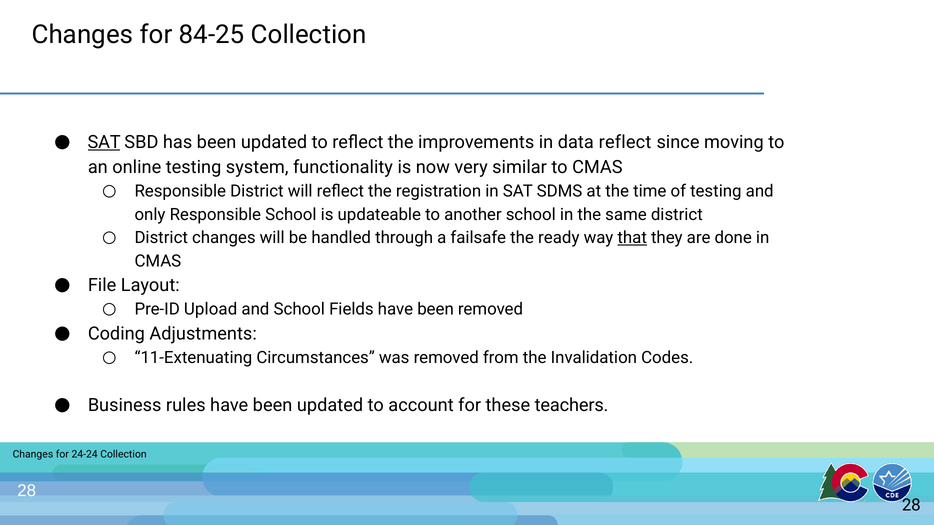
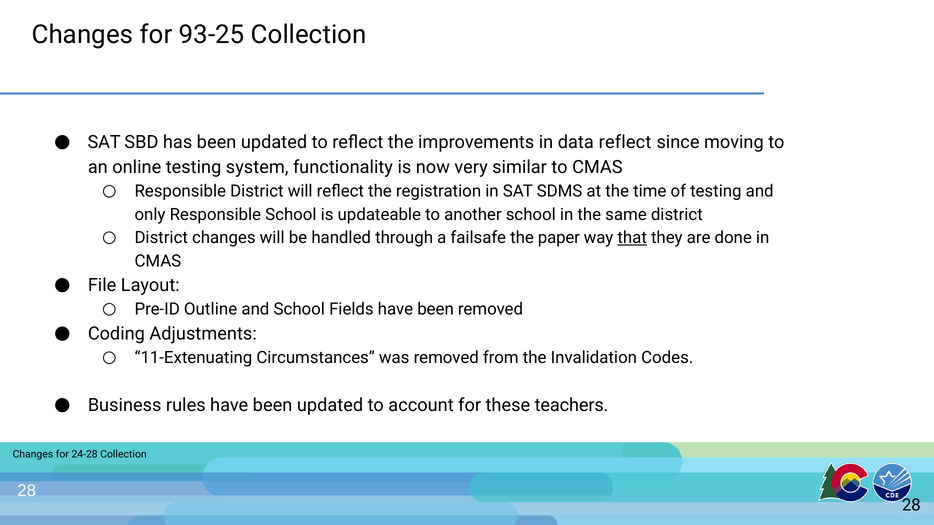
84-25: 84-25 -> 93-25
SAT at (104, 142) underline: present -> none
ready: ready -> paper
Upload: Upload -> Outline
24-24: 24-24 -> 24-28
